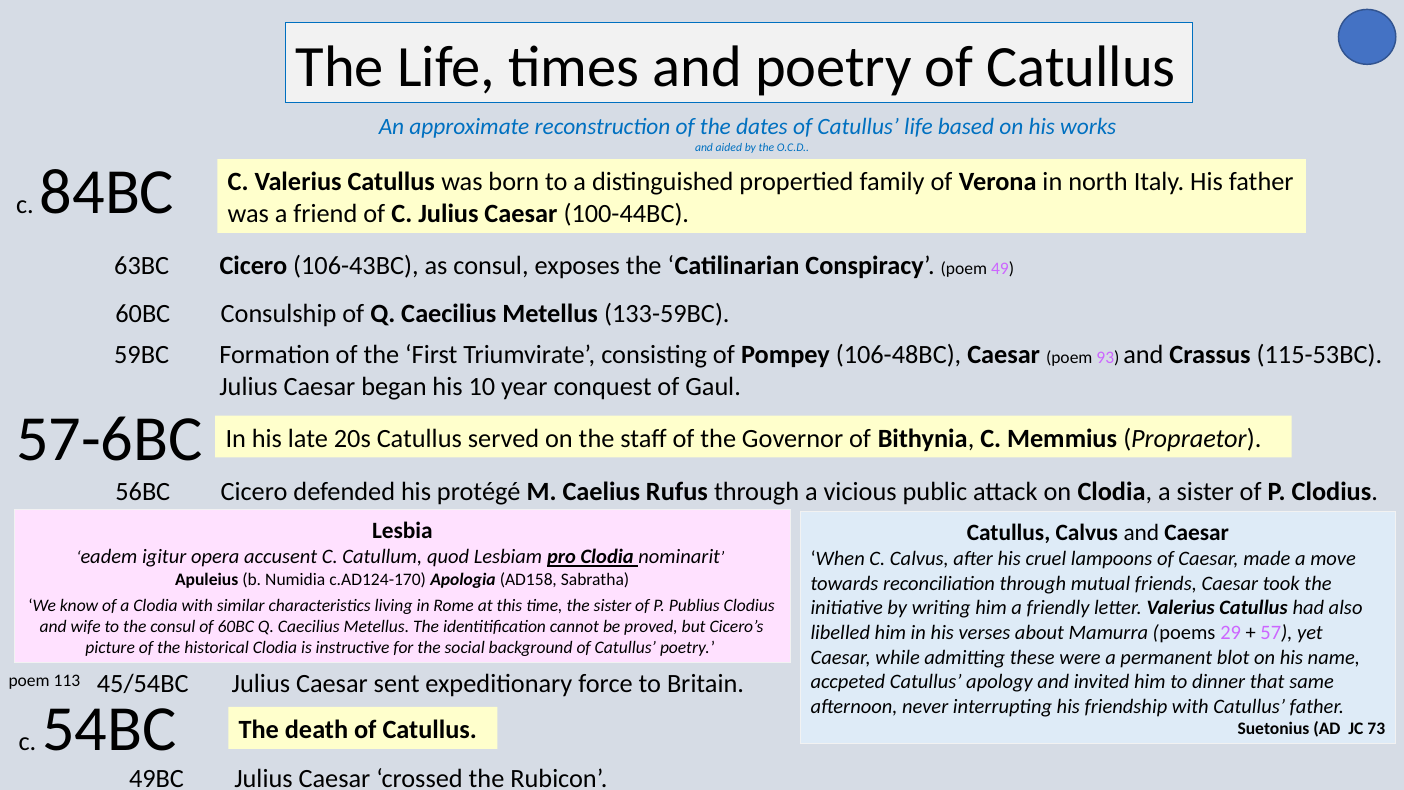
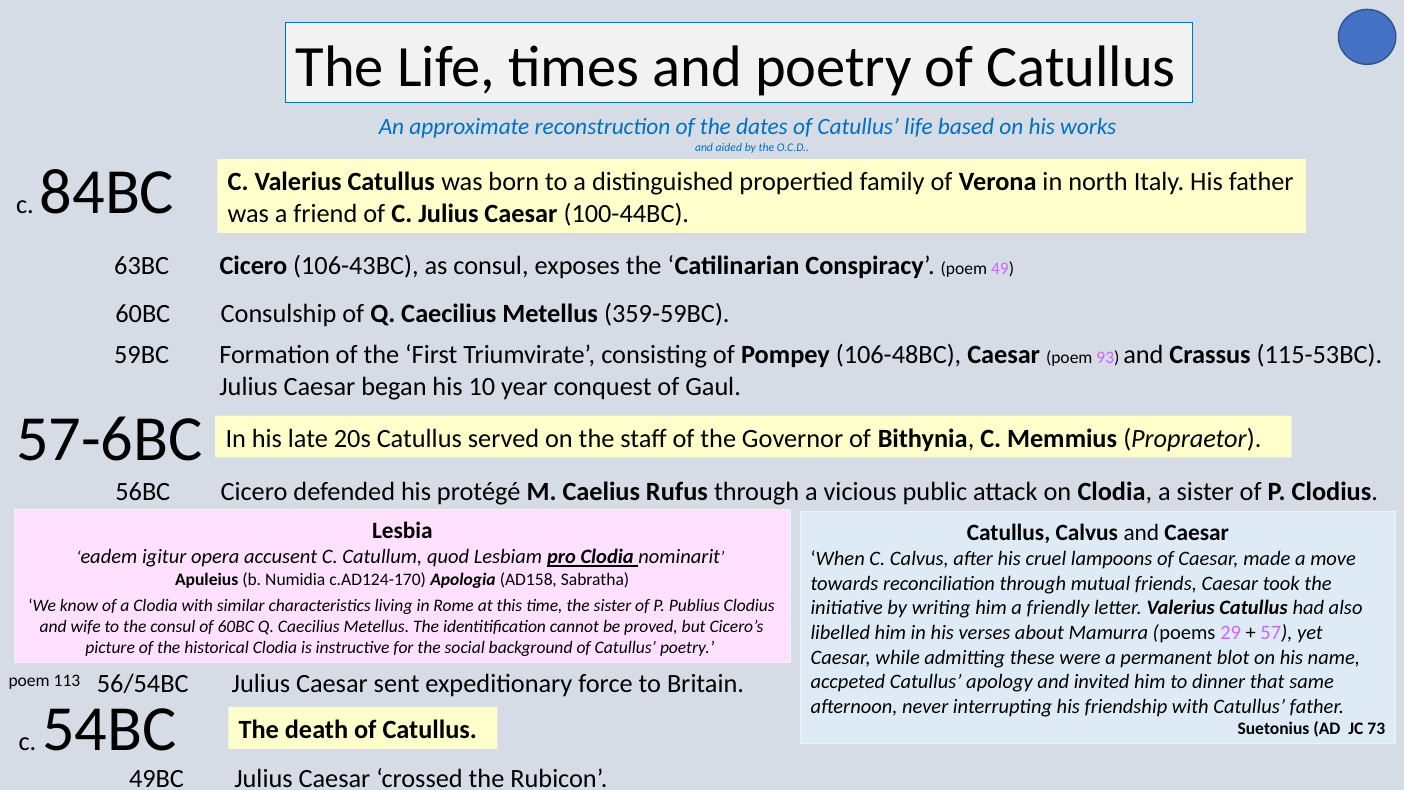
133-59BC: 133-59BC -> 359-59BC
45/54BC: 45/54BC -> 56/54BC
